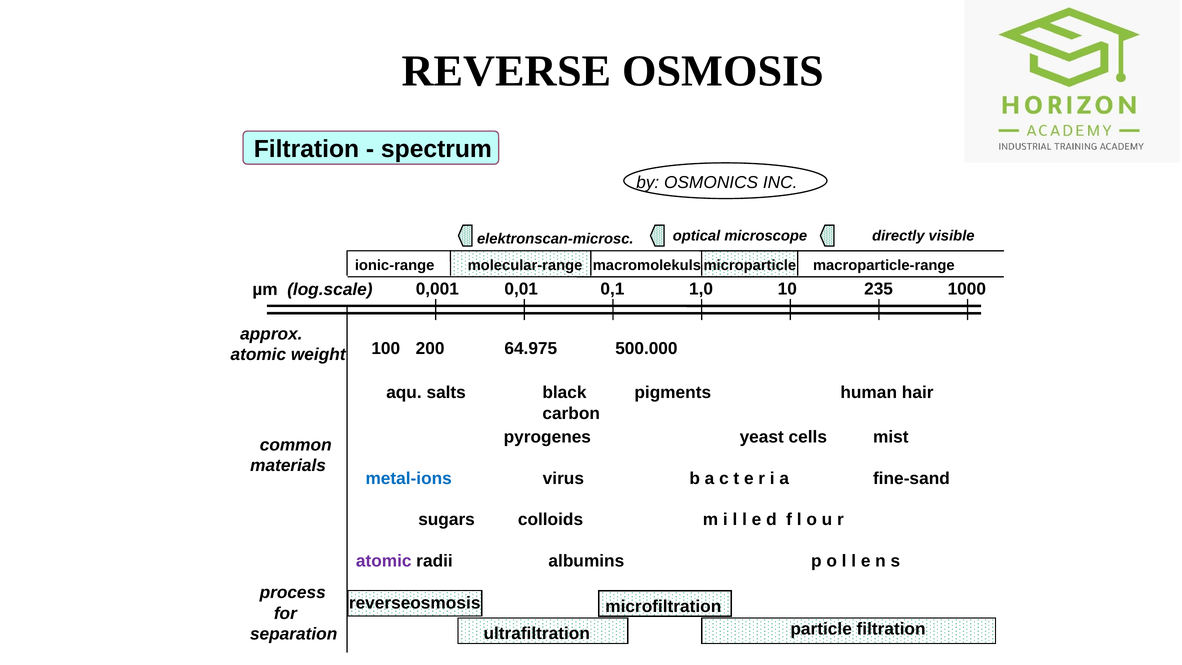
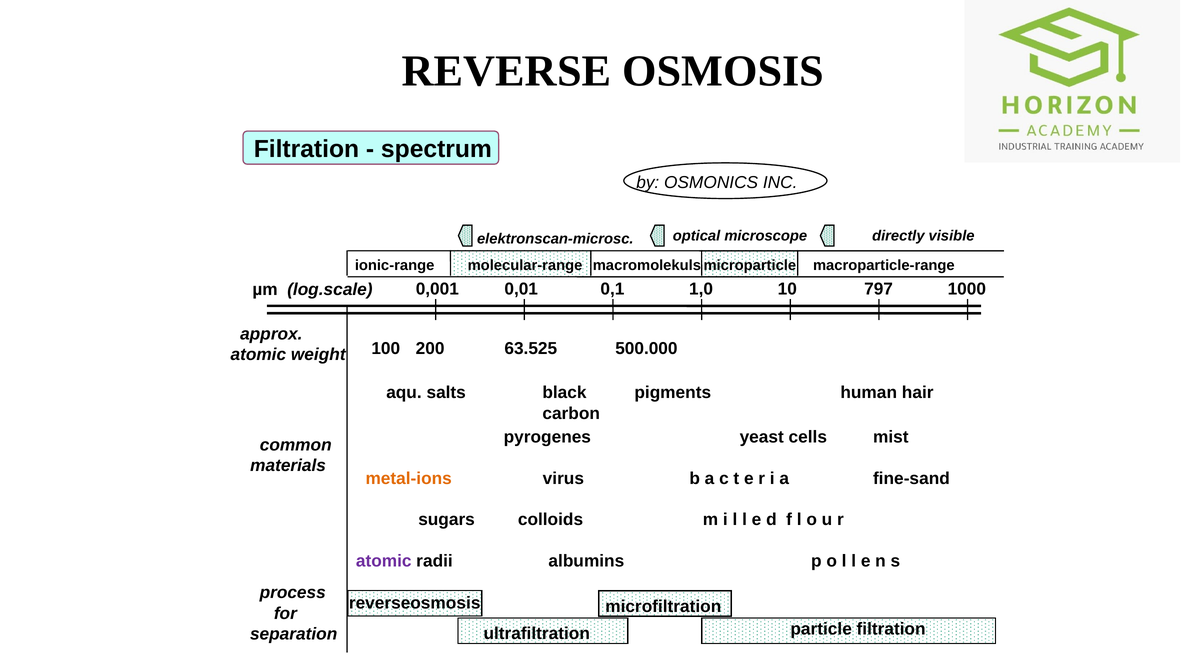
235: 235 -> 797
64.975: 64.975 -> 63.525
metal-ions colour: blue -> orange
